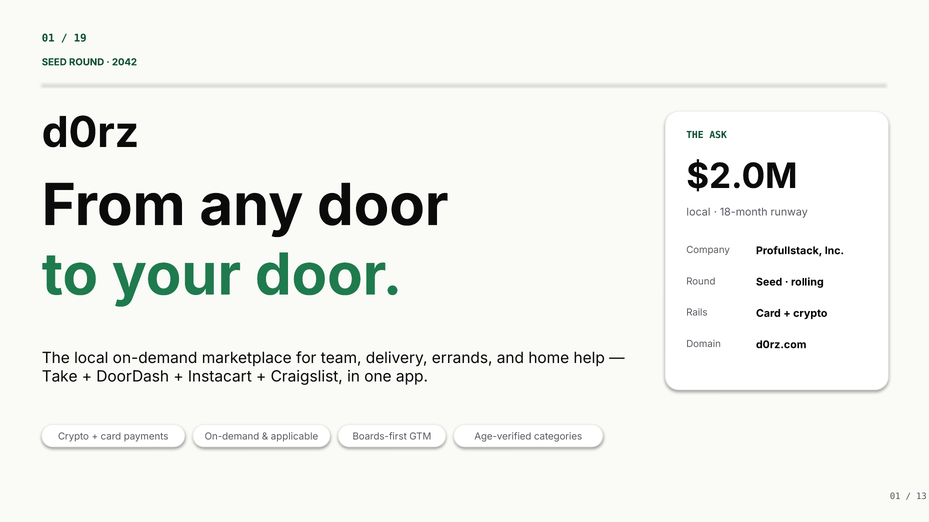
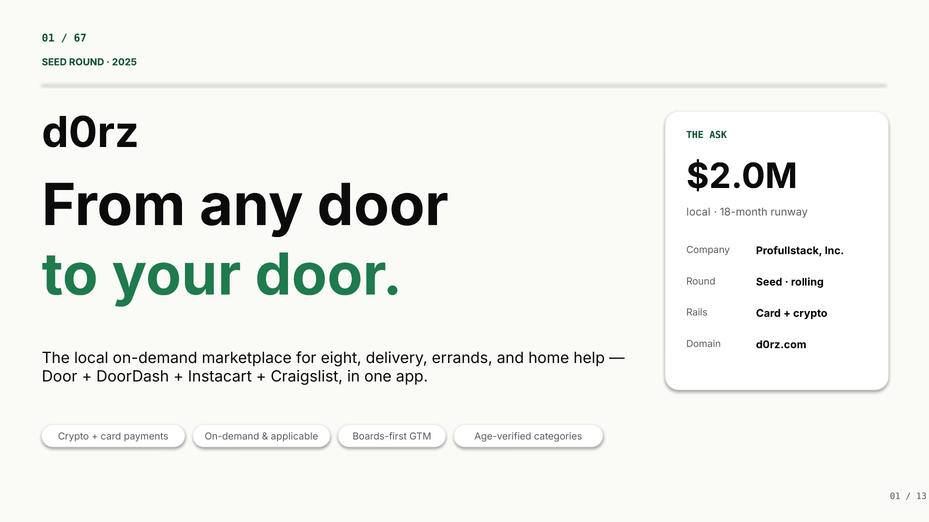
19: 19 -> 67
2042: 2042 -> 2025
team: team -> eight
Take at (60, 377): Take -> Door
